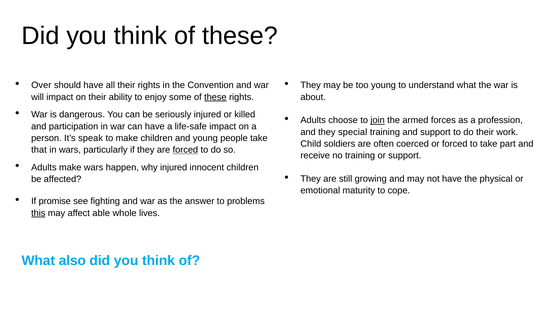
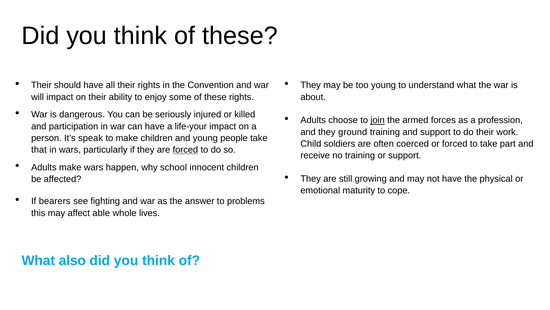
Over at (41, 85): Over -> Their
these at (215, 97) underline: present -> none
life-safe: life-safe -> life-your
special: special -> ground
why injured: injured -> school
promise: promise -> bearers
this underline: present -> none
